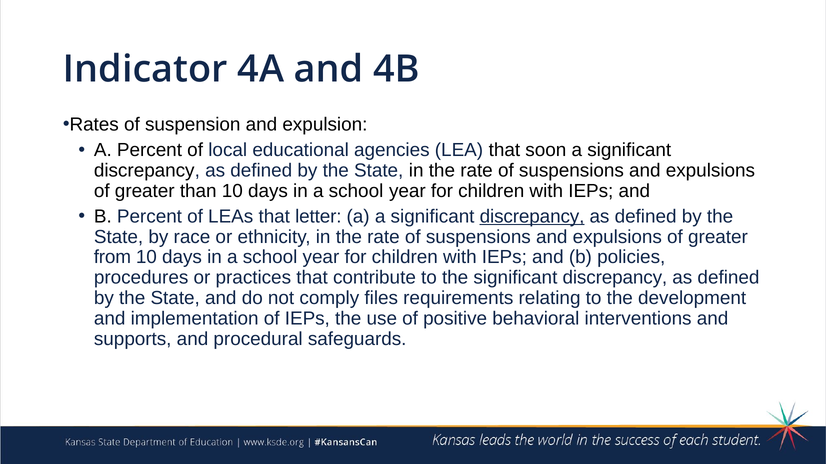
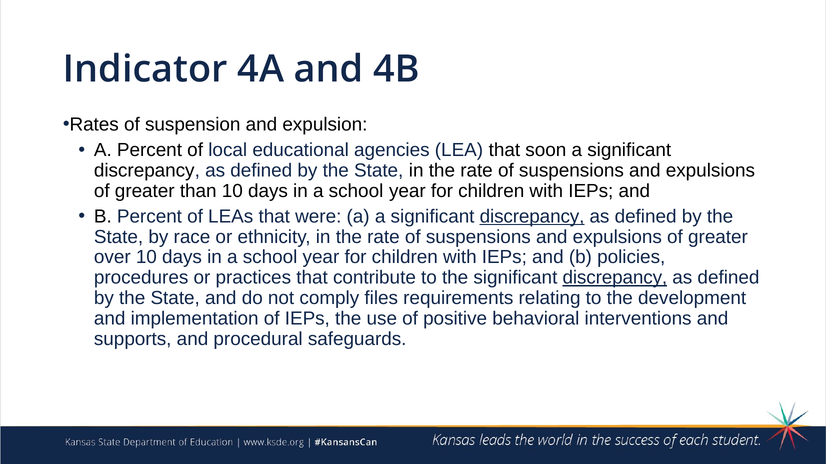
letter: letter -> were
from: from -> over
discrepancy at (615, 278) underline: none -> present
